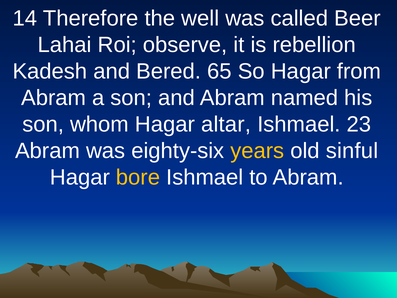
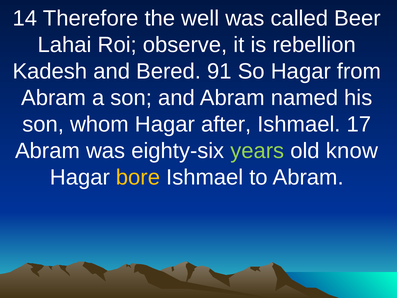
65: 65 -> 91
altar: altar -> after
23: 23 -> 17
years colour: yellow -> light green
sinful: sinful -> know
